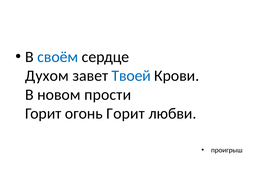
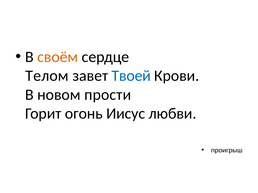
своём colour: blue -> orange
Духом: Духом -> Телом
огонь Горит: Горит -> Иисус
